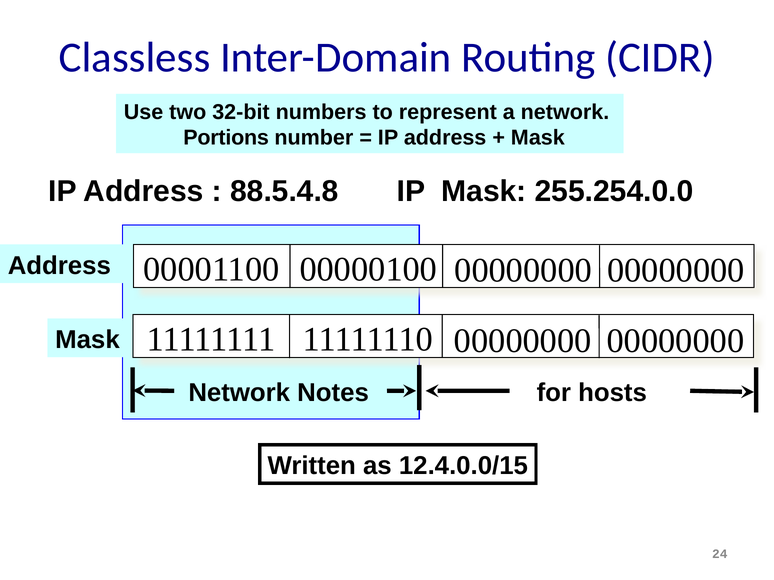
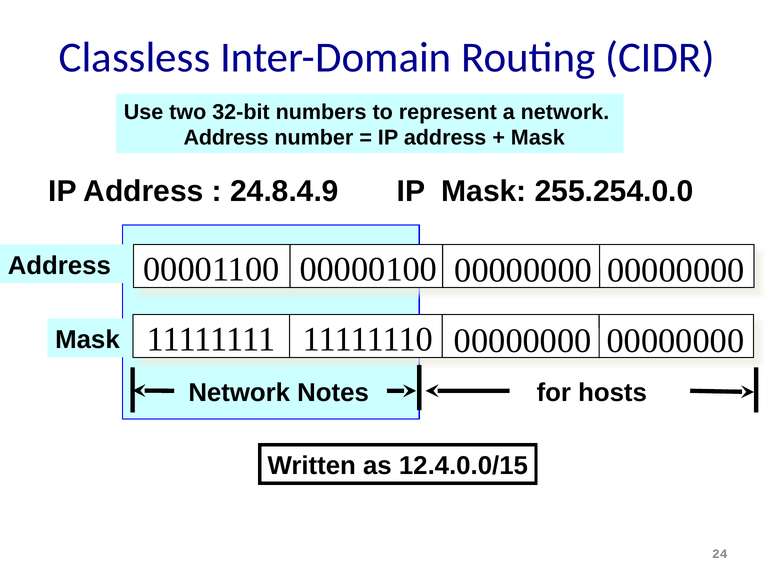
Portions at (226, 138): Portions -> Address
88.5.4.8: 88.5.4.8 -> 24.8.4.9
